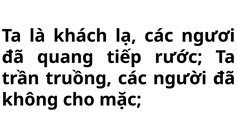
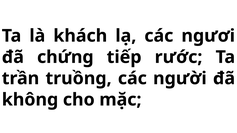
quang: quang -> chứng
